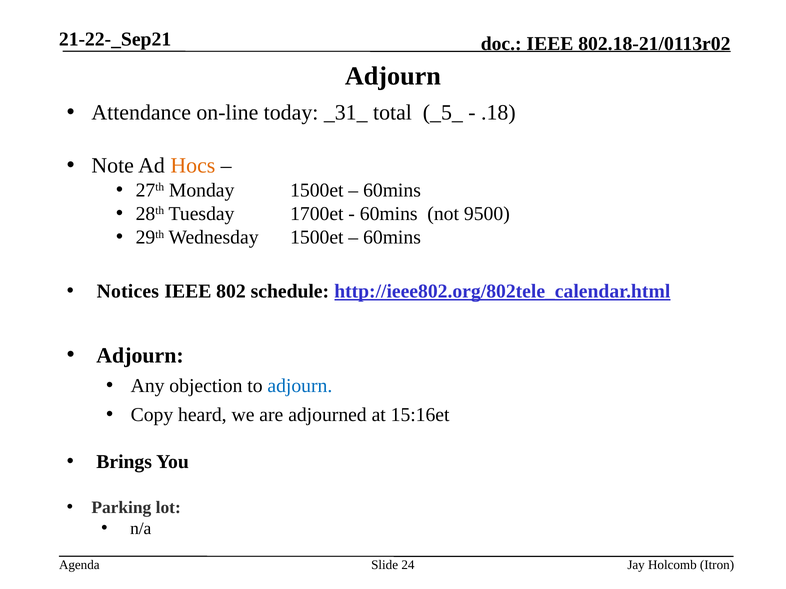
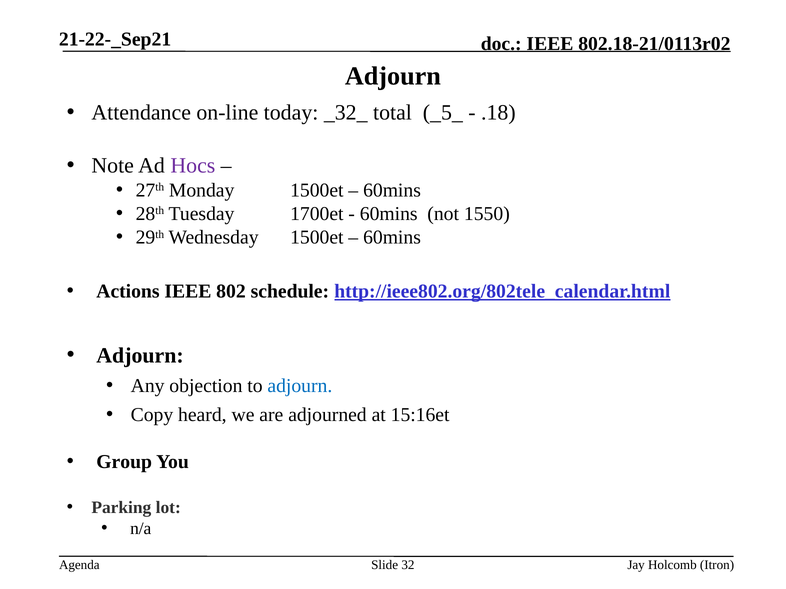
_31_: _31_ -> _32_
Hocs colour: orange -> purple
9500: 9500 -> 1550
Notices: Notices -> Actions
Brings: Brings -> Group
24: 24 -> 32
